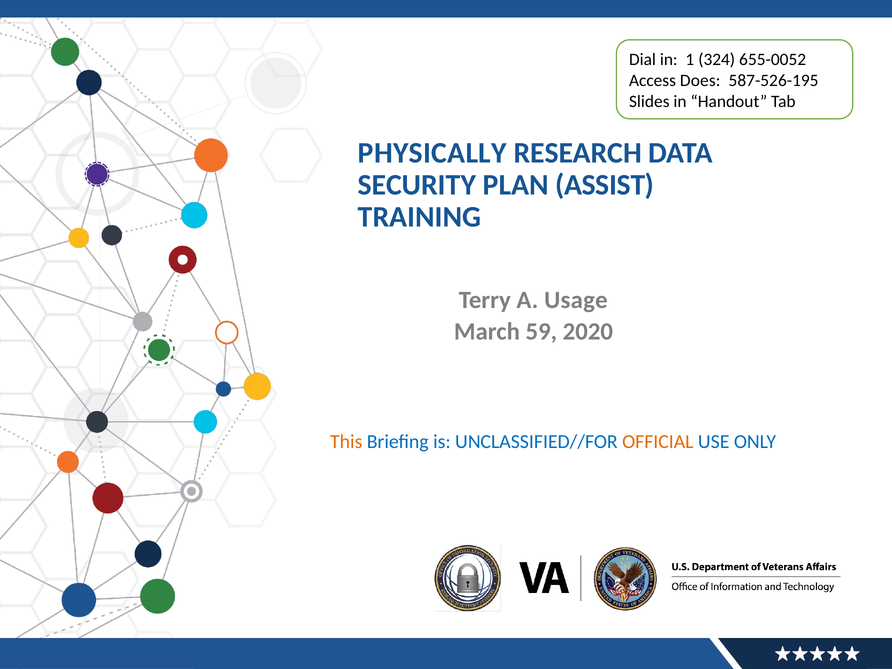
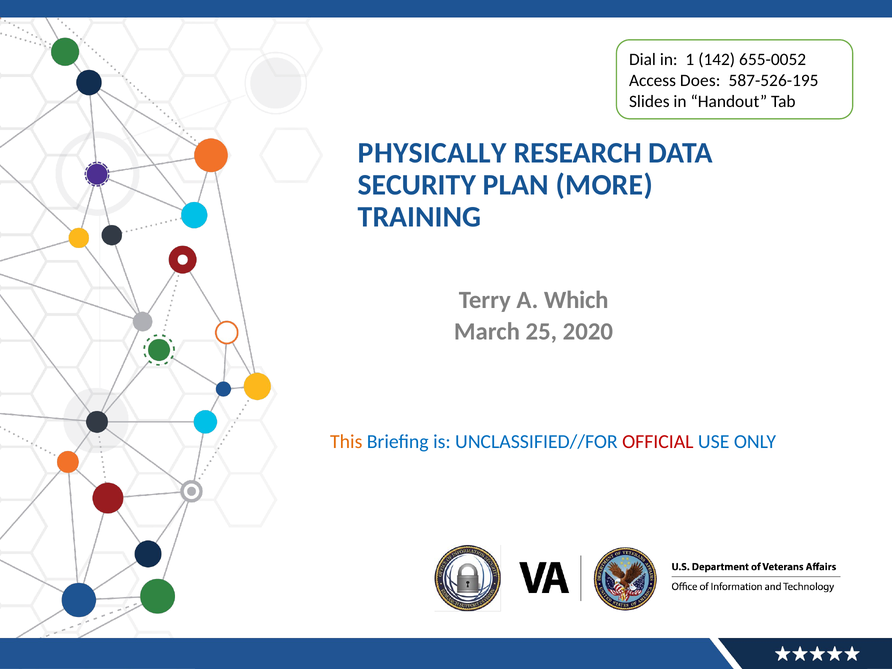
324: 324 -> 142
ASSIST: ASSIST -> MORE
Usage: Usage -> Which
59: 59 -> 25
OFFICIAL colour: orange -> red
